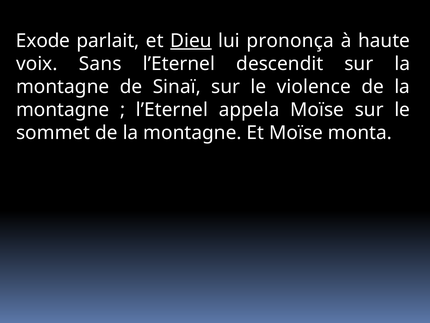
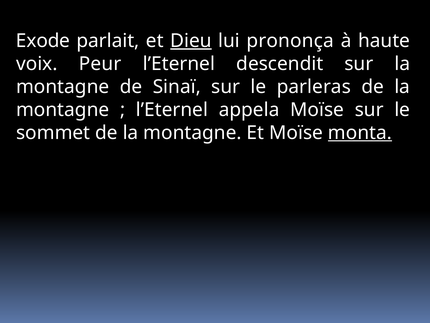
Sans: Sans -> Peur
violence: violence -> parleras
monta underline: none -> present
